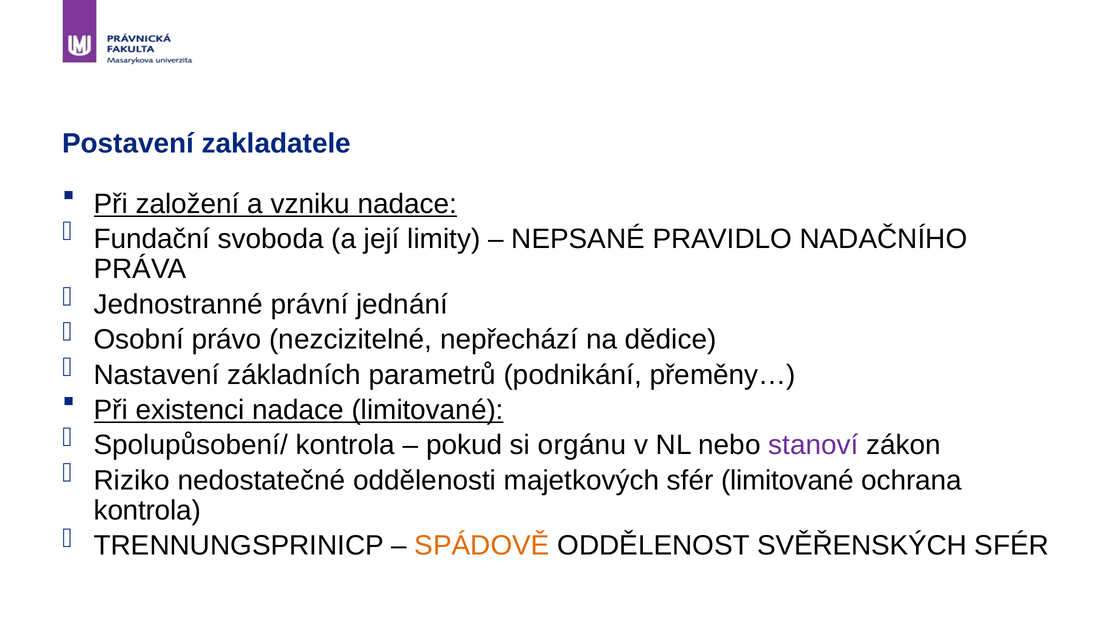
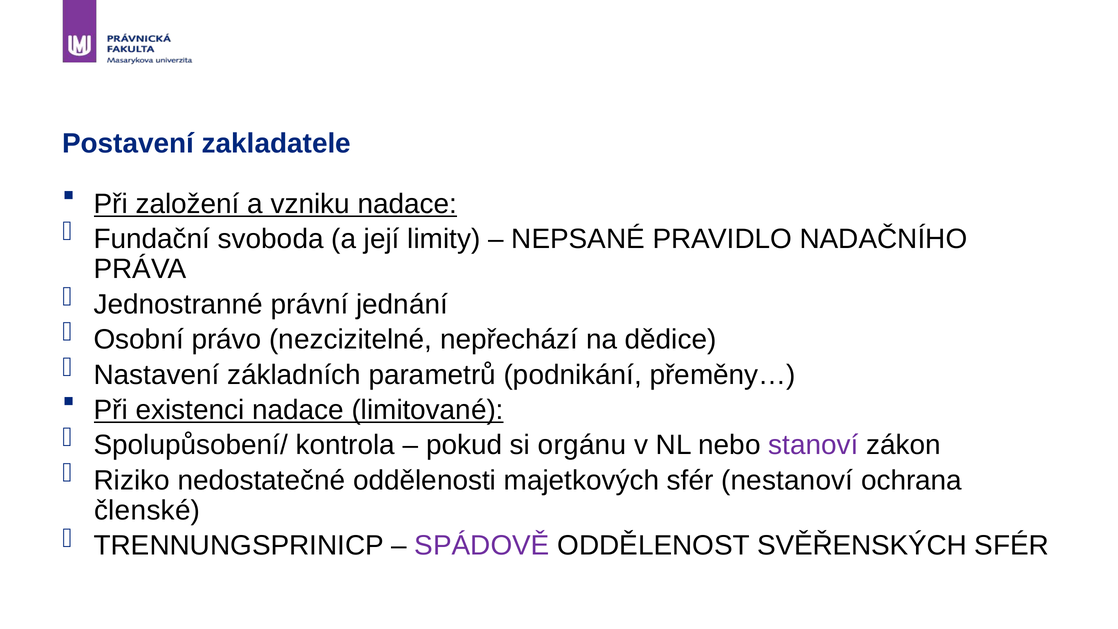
sfér limitované: limitované -> nestanoví
kontrola at (147, 510): kontrola -> členské
SPÁDOVĚ colour: orange -> purple
